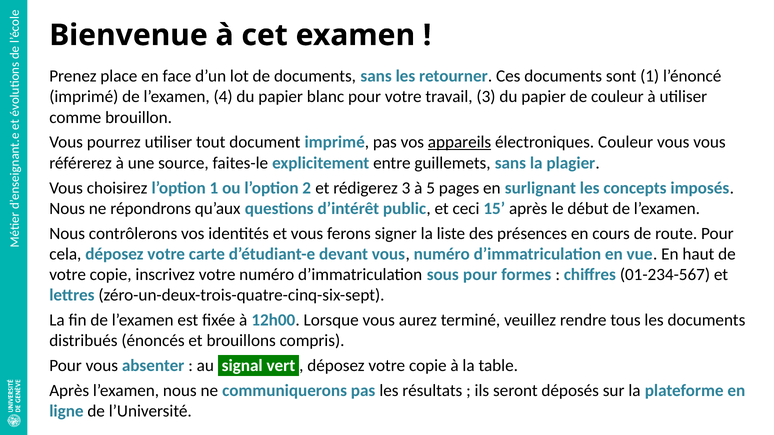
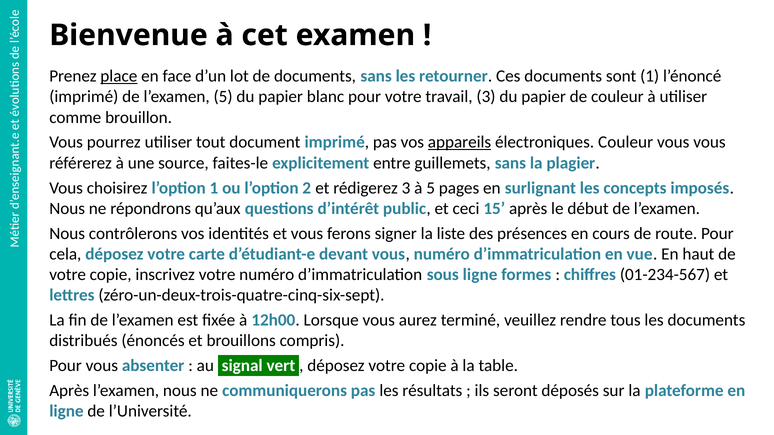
place underline: none -> present
l’examen 4: 4 -> 5
sous pour: pour -> ligne
